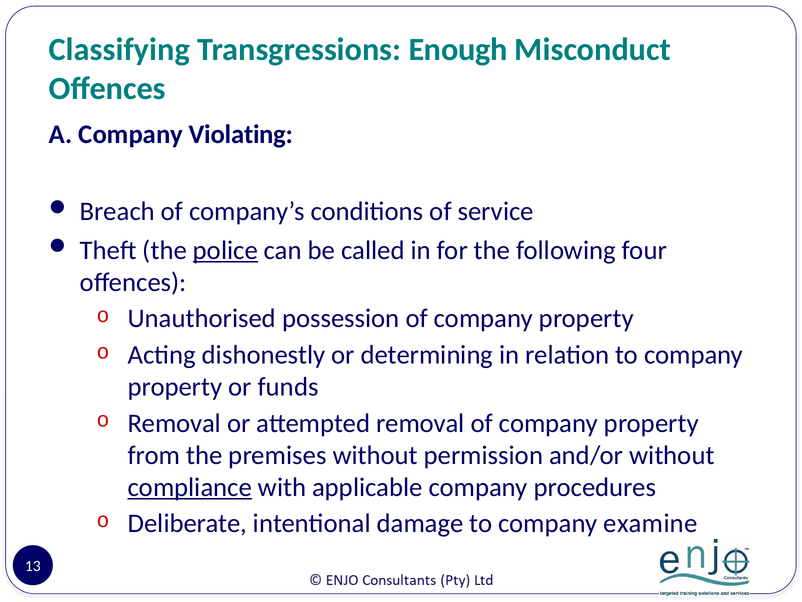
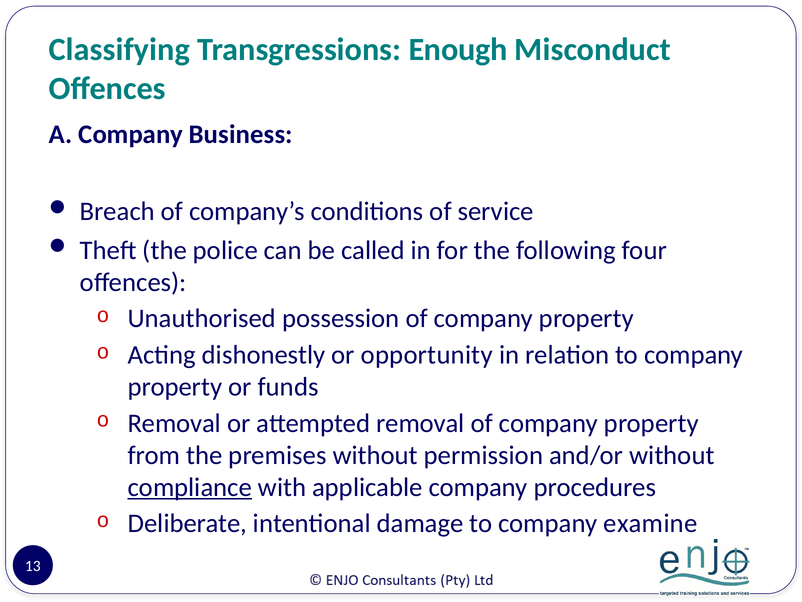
Violating: Violating -> Business
police underline: present -> none
determining: determining -> opportunity
